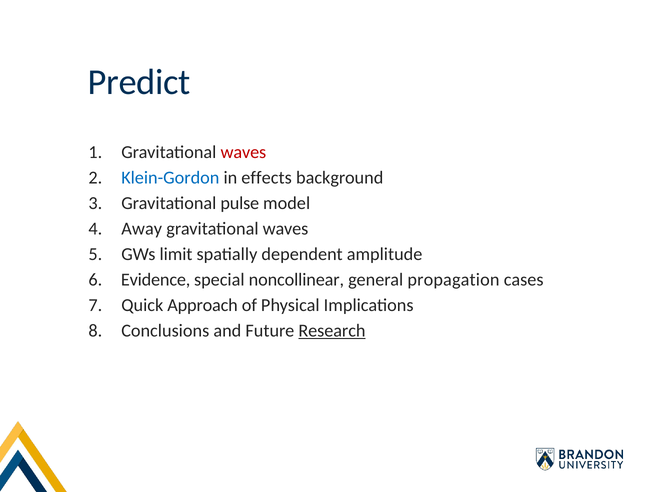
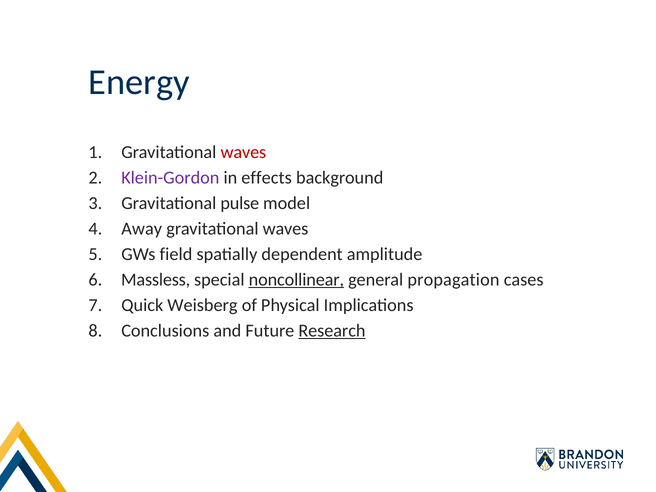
Predict: Predict -> Energy
Klein-Gordon colour: blue -> purple
limit: limit -> field
Evidence: Evidence -> Massless
noncollinear underline: none -> present
Approach: Approach -> Weisberg
